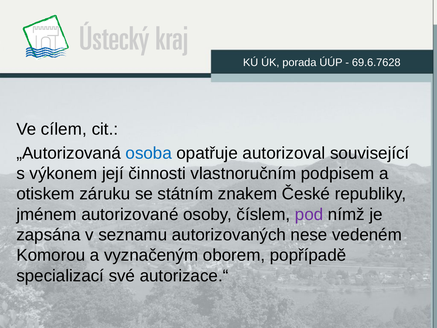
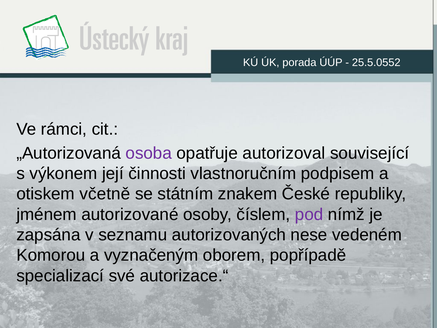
69.6.7628: 69.6.7628 -> 25.5.0552
cílem: cílem -> rámci
osoba colour: blue -> purple
záruku: záruku -> včetně
